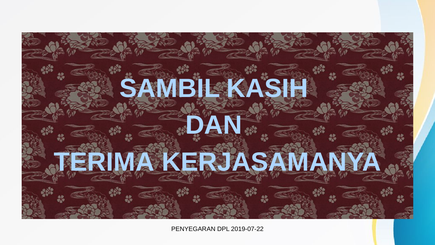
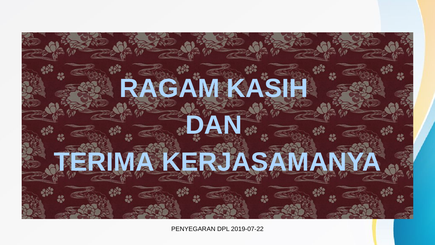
SAMBIL: SAMBIL -> RAGAM
